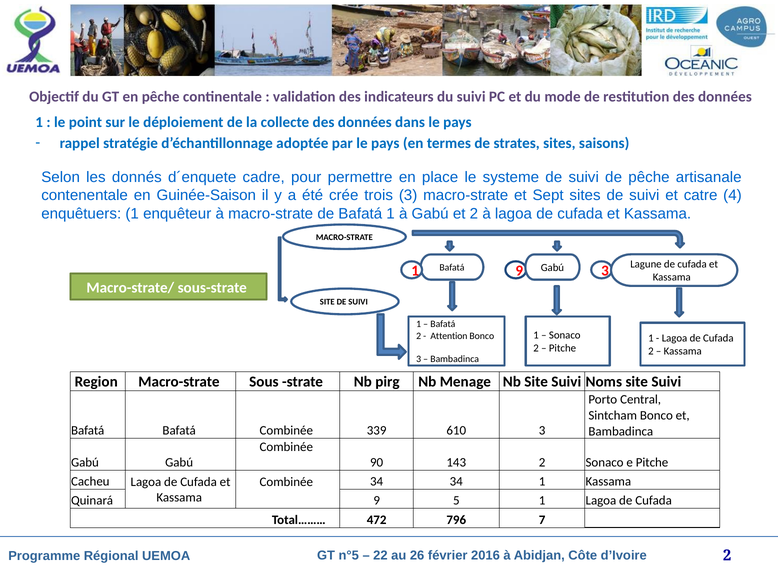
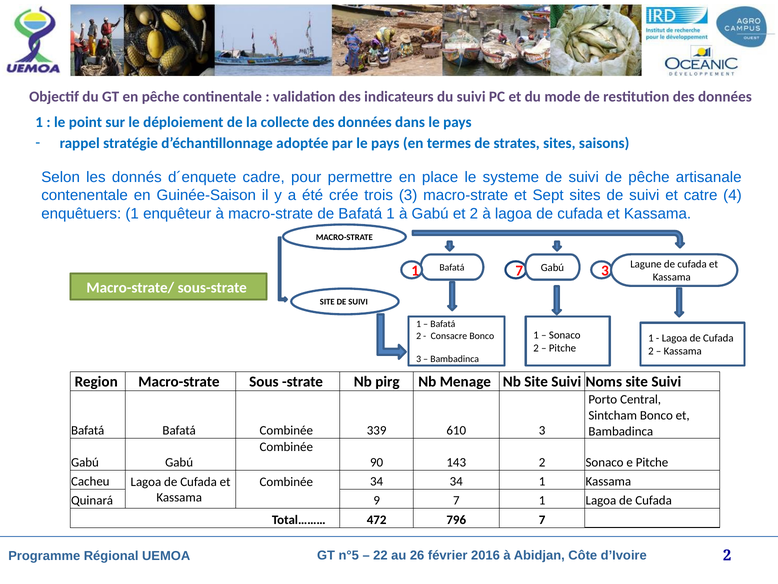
1 9: 9 -> 7
Attention: Attention -> Consacre
9 5: 5 -> 7
